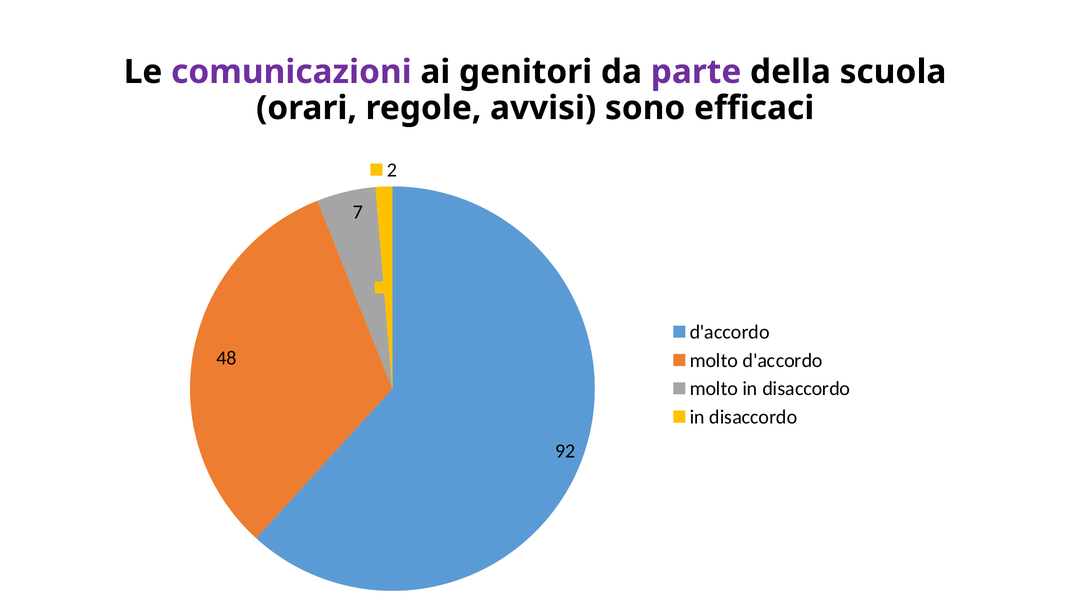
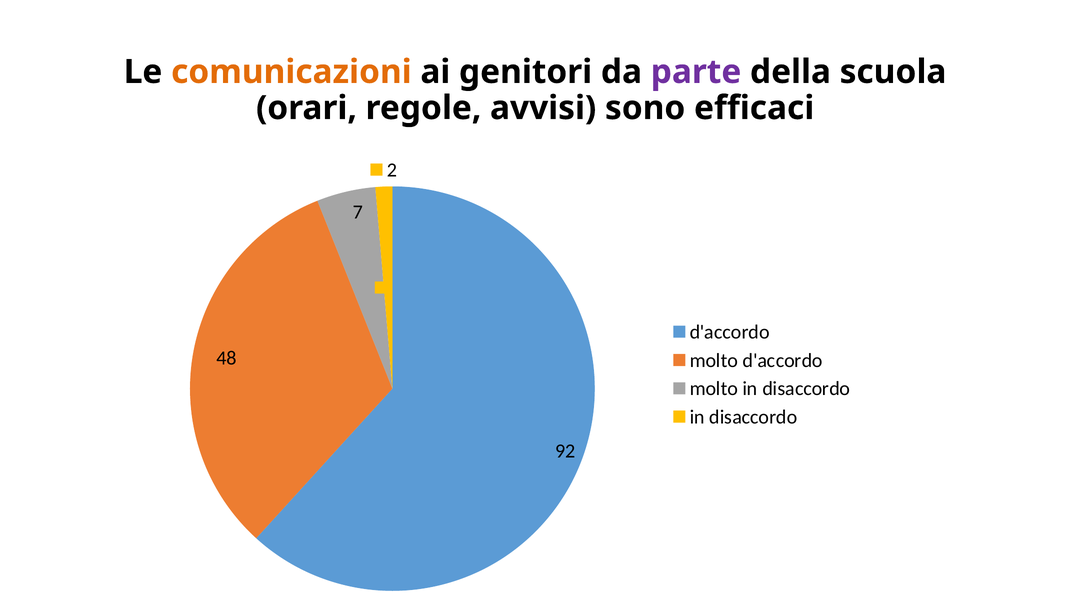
comunicazioni colour: purple -> orange
